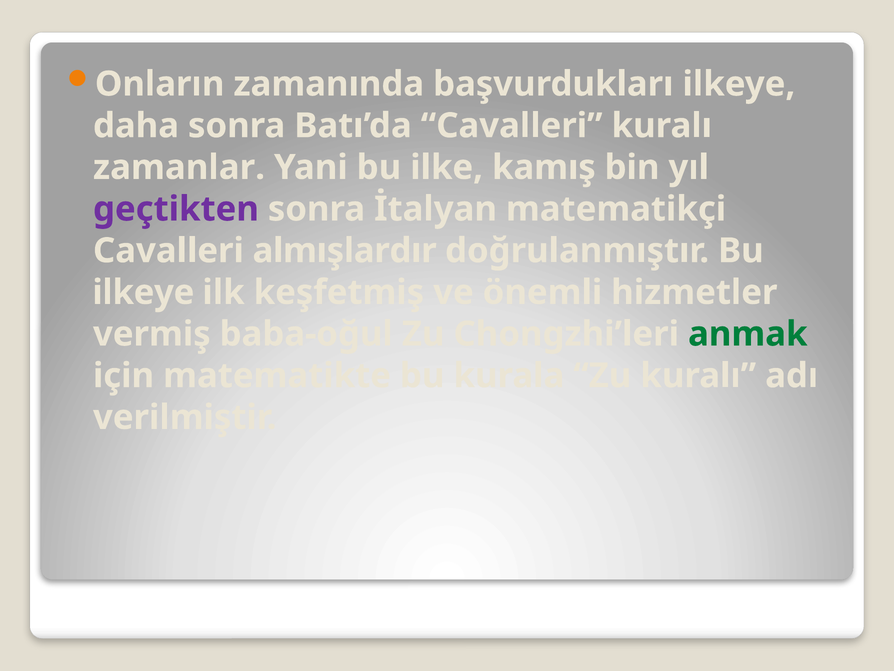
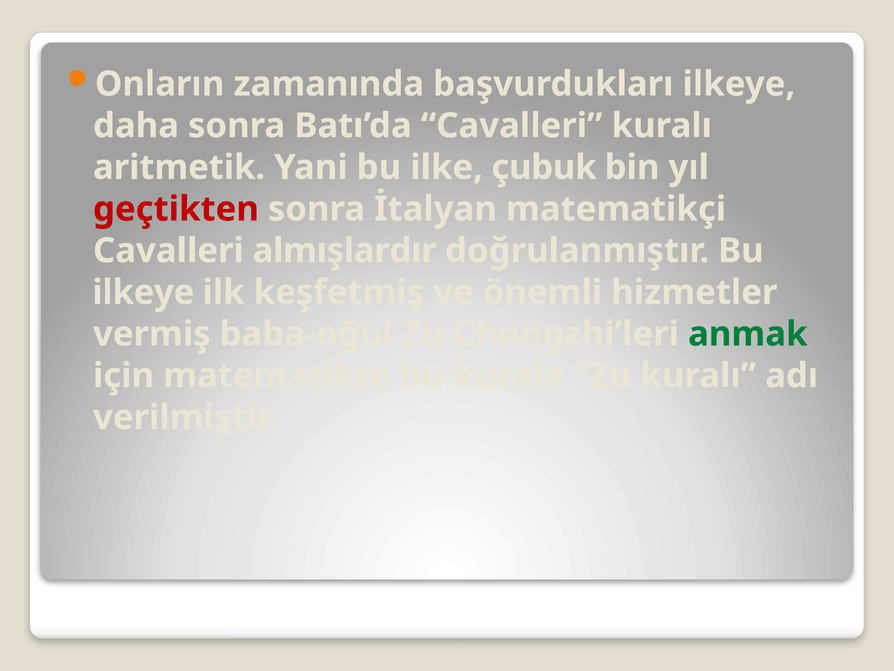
zamanlar: zamanlar -> aritmetik
kamış: kamış -> çubuk
geçtikten colour: purple -> red
